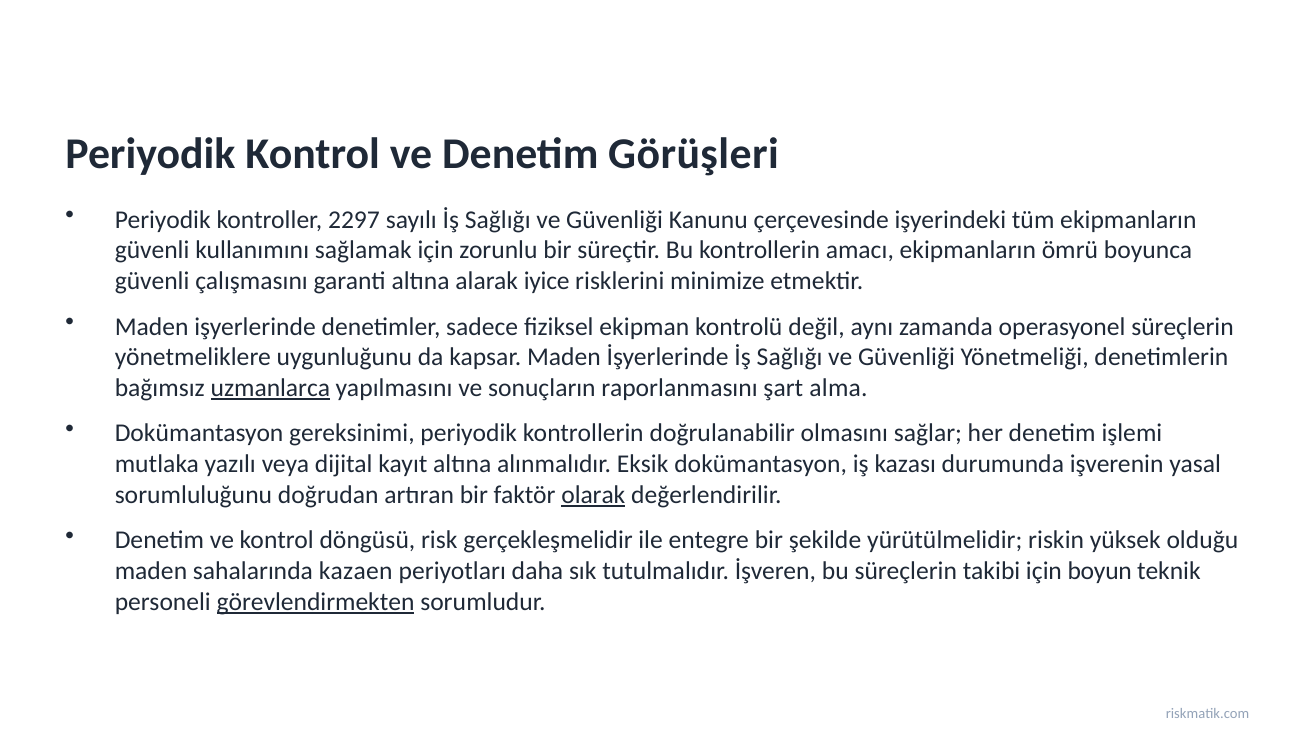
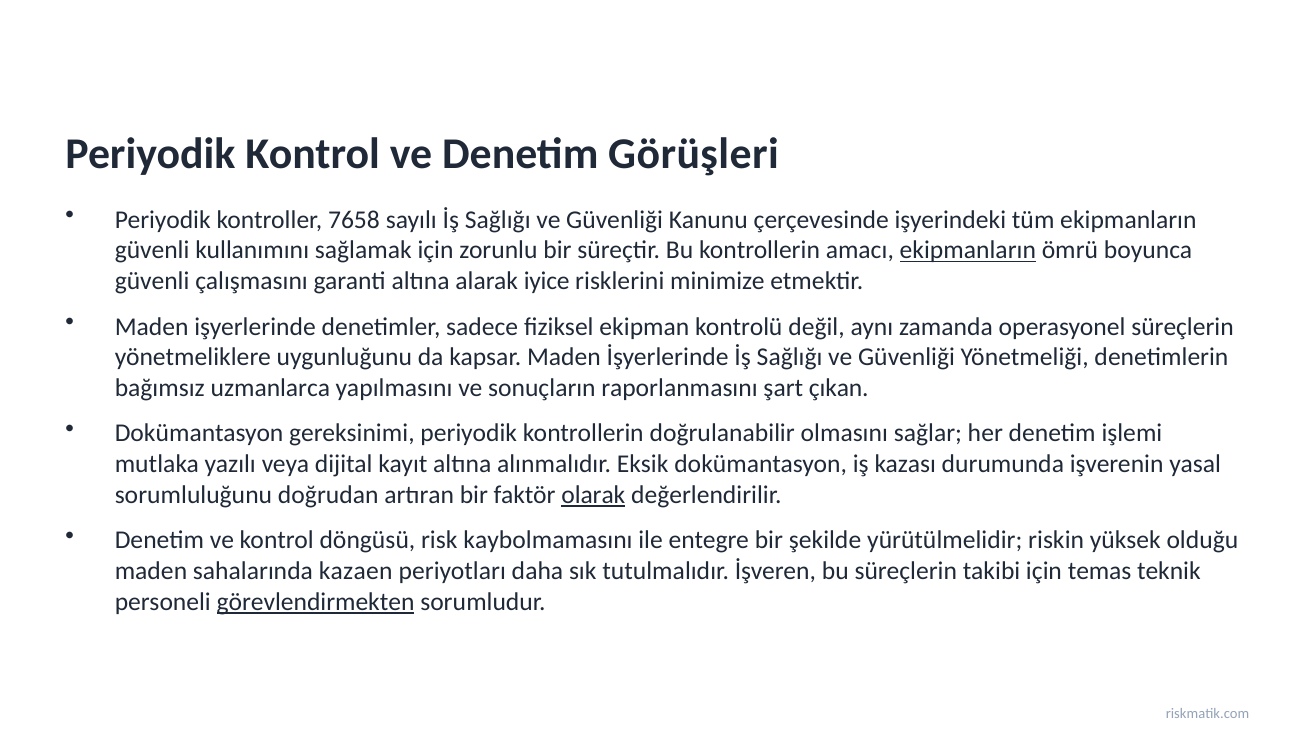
2297: 2297 -> 7658
ekipmanların at (968, 250) underline: none -> present
uzmanlarca underline: present -> none
alma: alma -> çıkan
gerçekleşmelidir: gerçekleşmelidir -> kaybolmamasını
boyun: boyun -> temas
